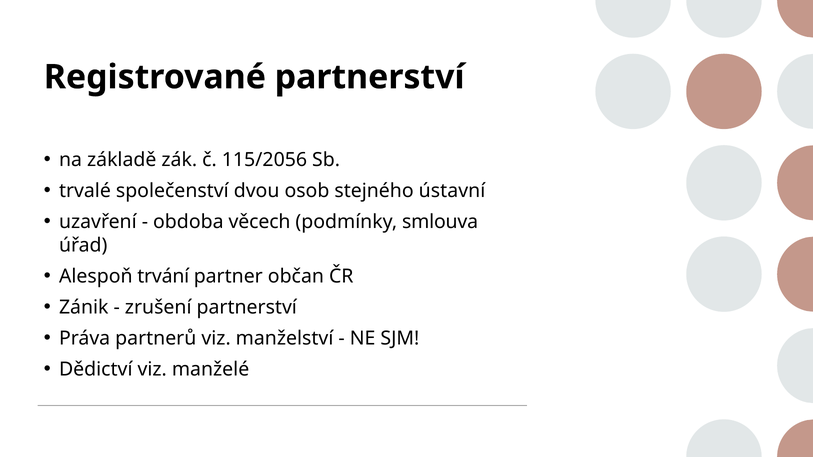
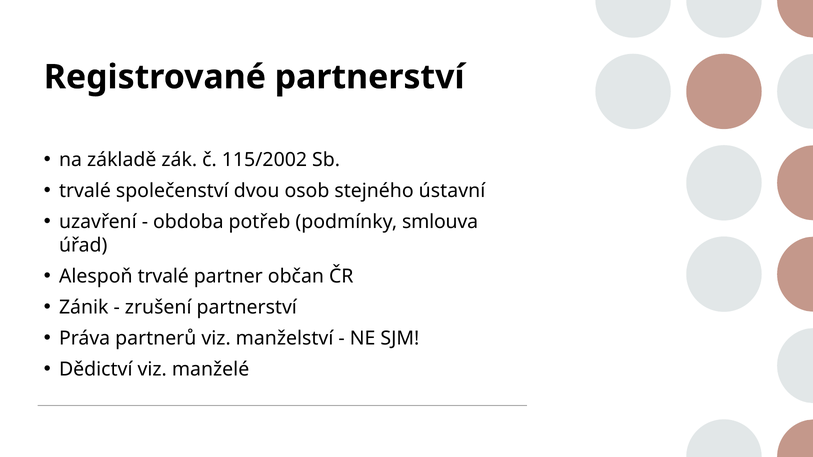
115/2056: 115/2056 -> 115/2002
věcech: věcech -> potřeb
Alespoň trvání: trvání -> trvalé
